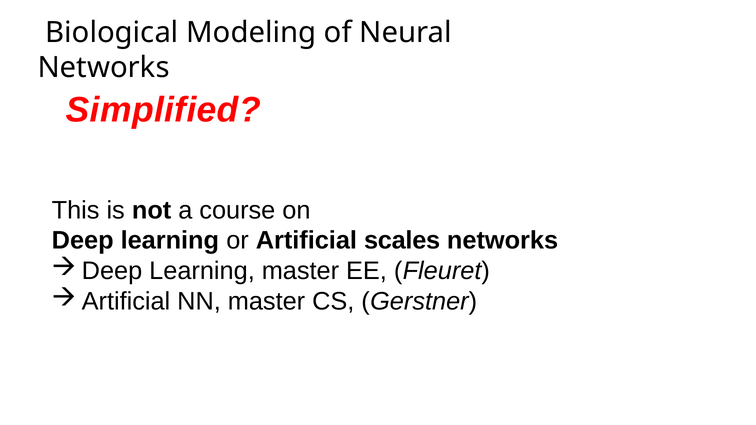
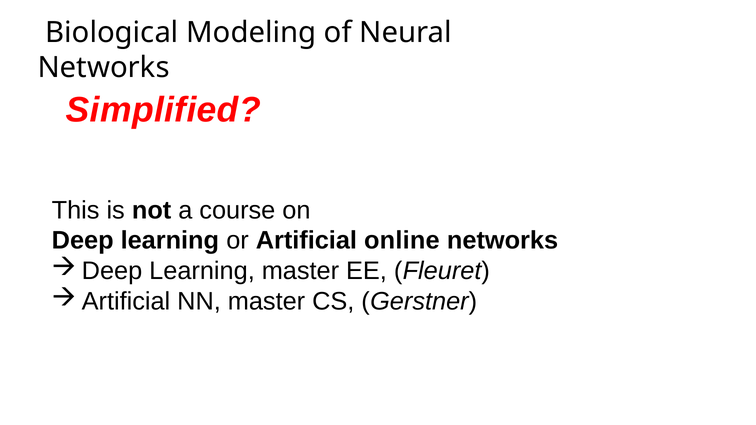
scales: scales -> online
